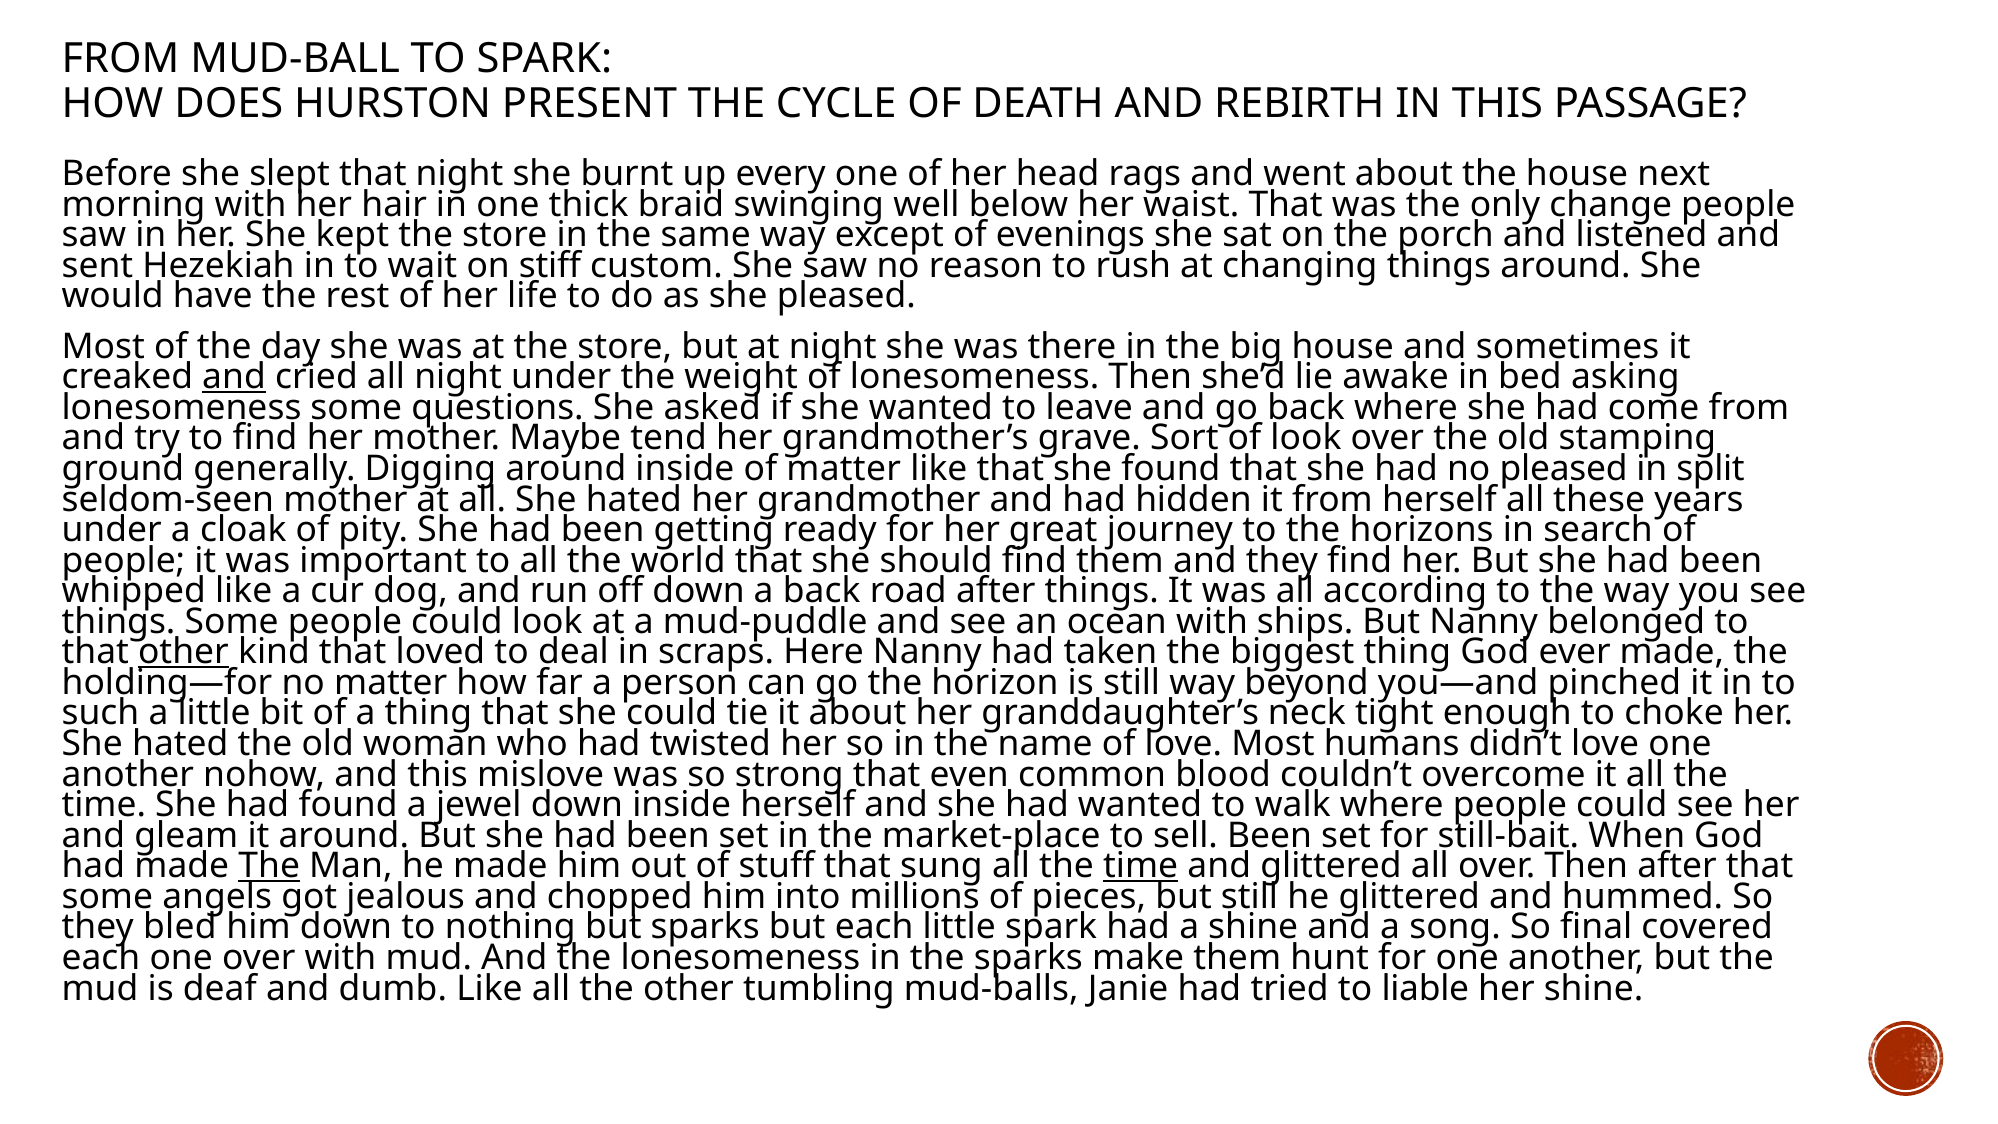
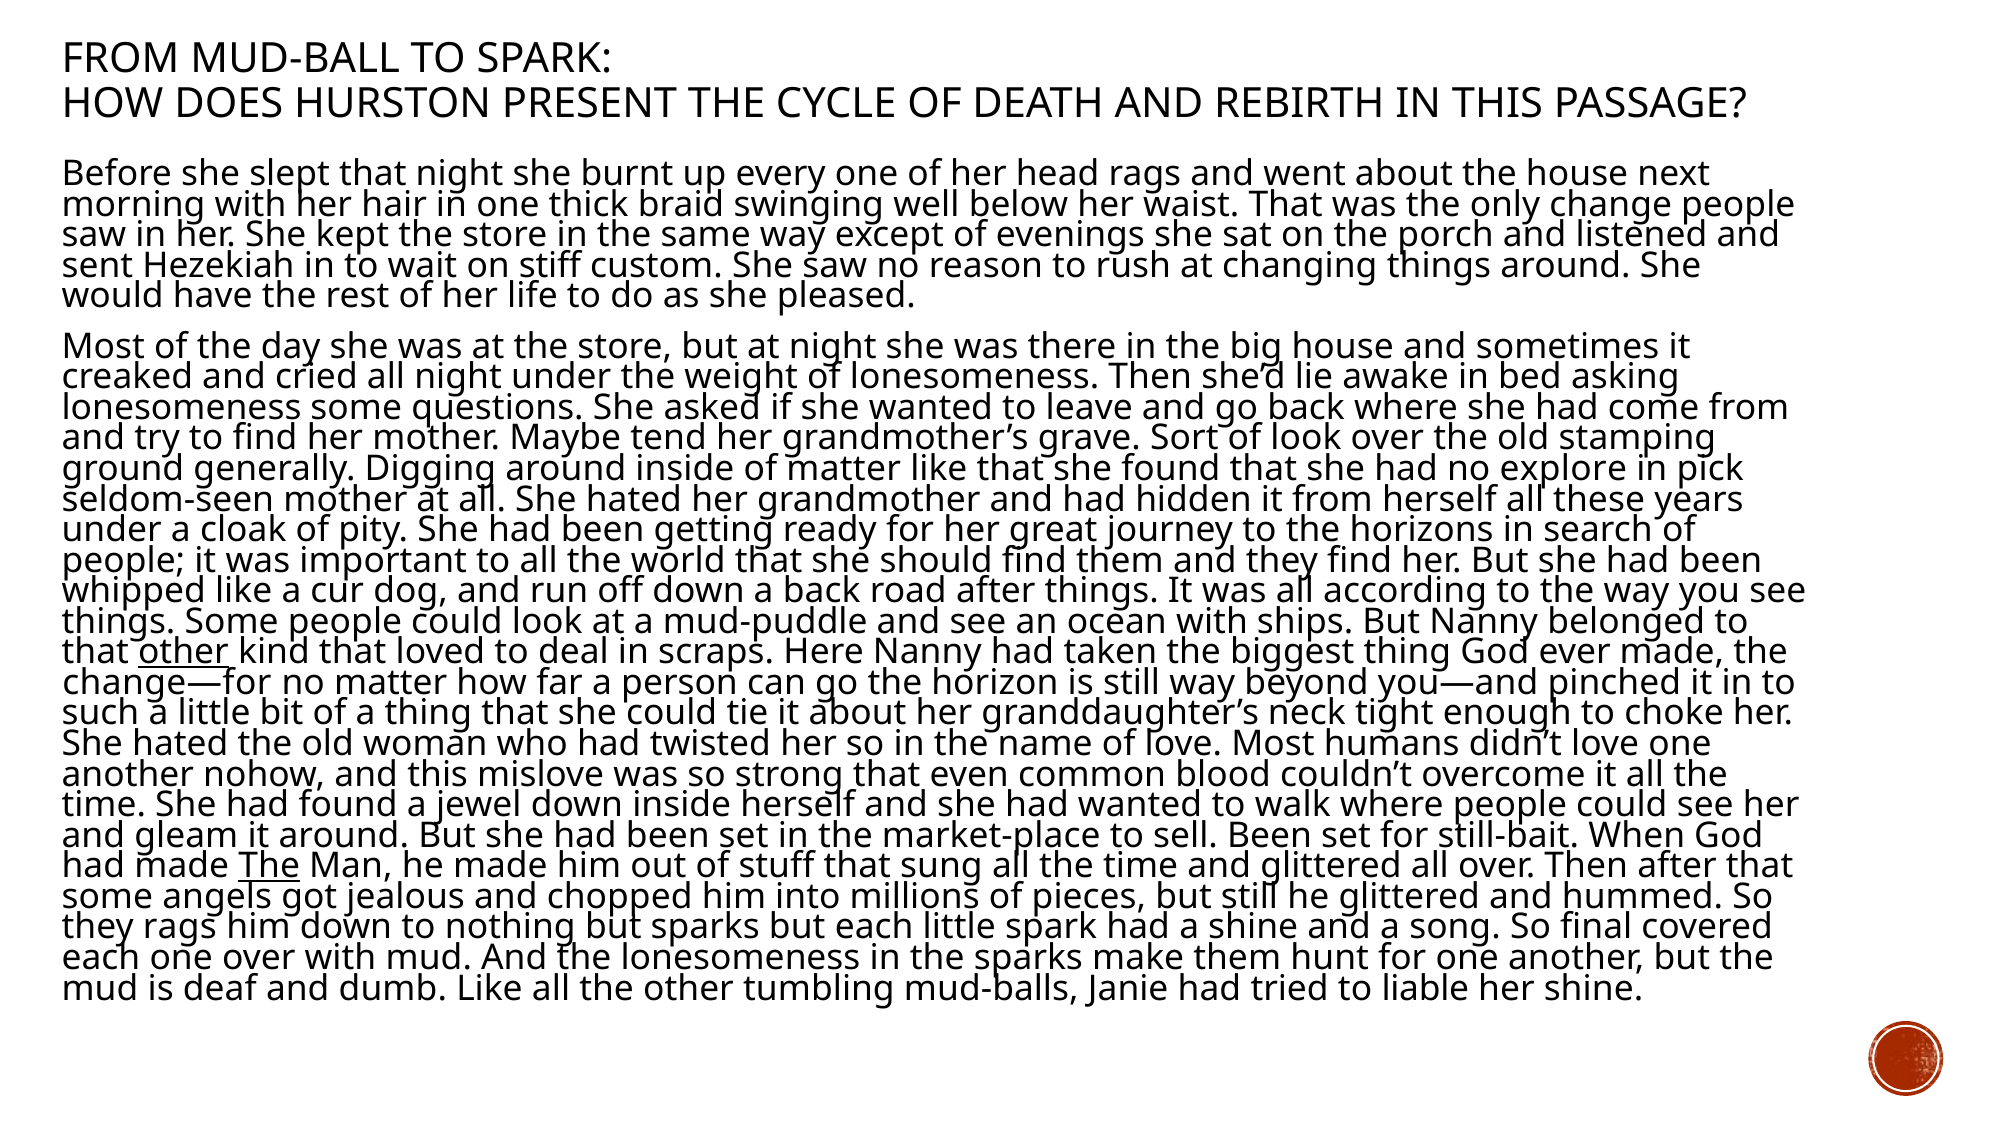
and at (234, 377) underline: present -> none
no pleased: pleased -> explore
split: split -> pick
holding—for: holding—for -> change—for
time at (1141, 866) underline: present -> none
they bled: bled -> rags
